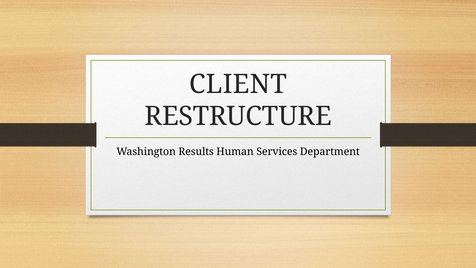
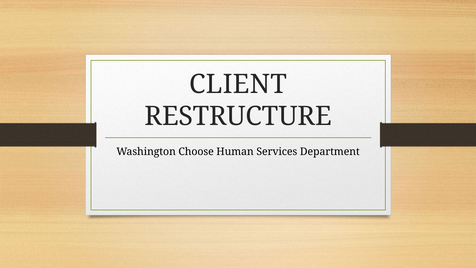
Results: Results -> Choose
